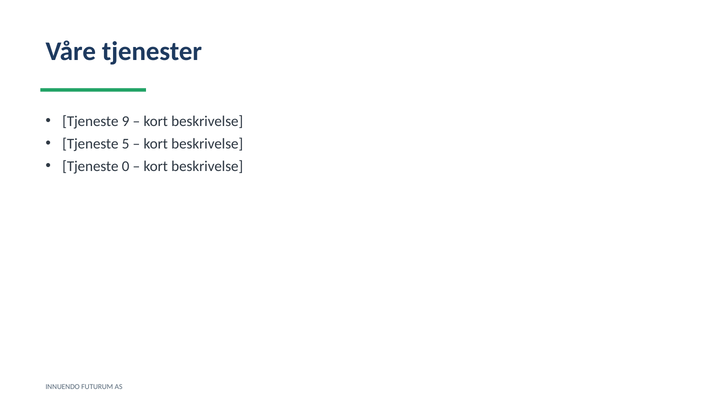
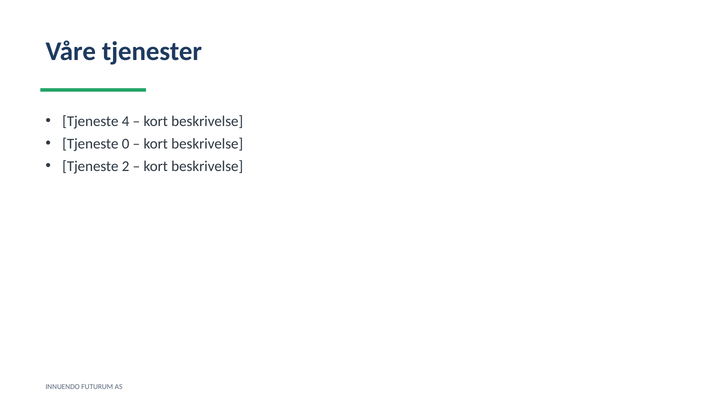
9: 9 -> 4
5: 5 -> 0
0: 0 -> 2
